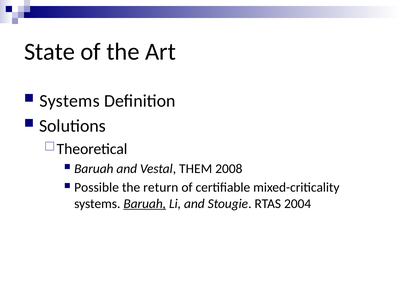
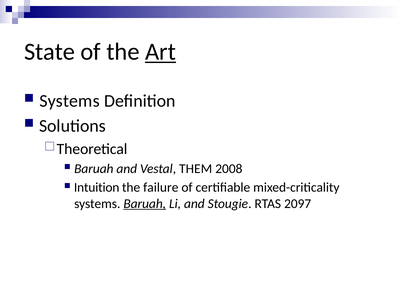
Art underline: none -> present
Possible: Possible -> Intuition
return: return -> failure
2004: 2004 -> 2097
